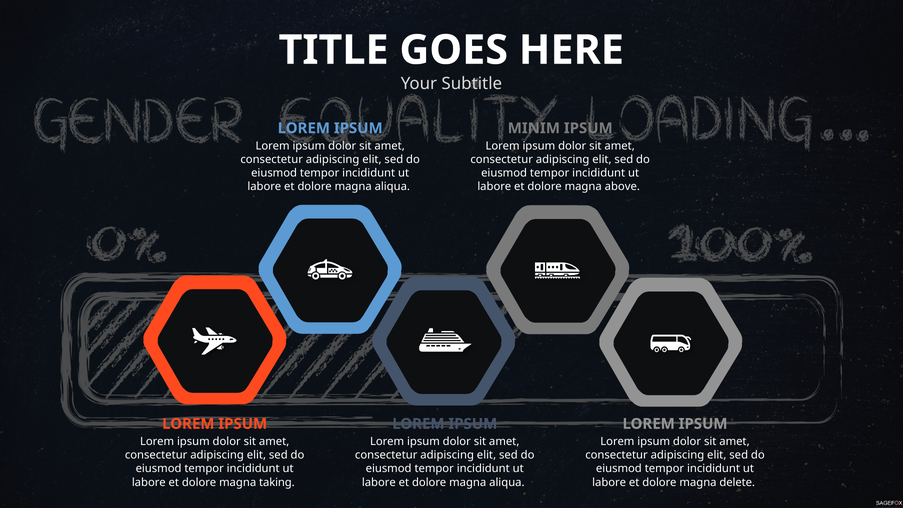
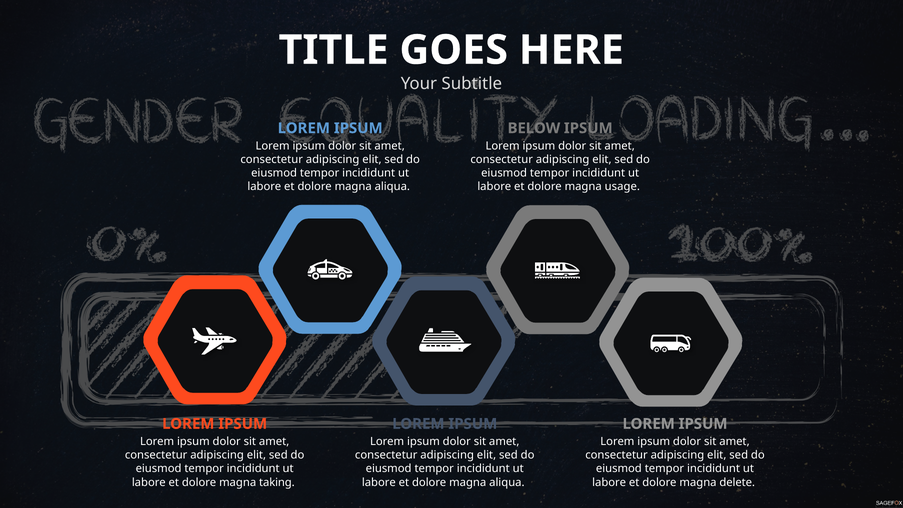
MINIM: MINIM -> BELOW
above: above -> usage
